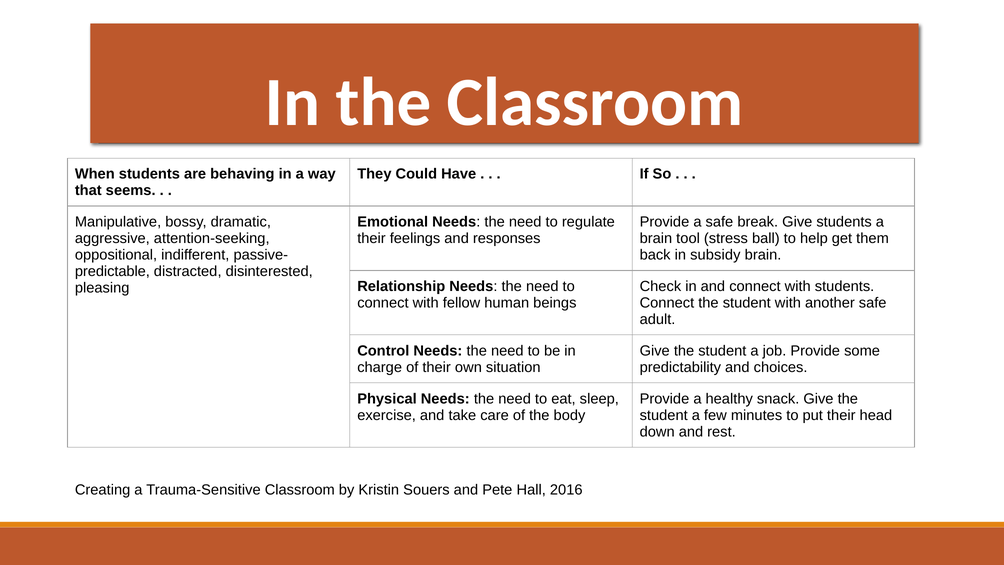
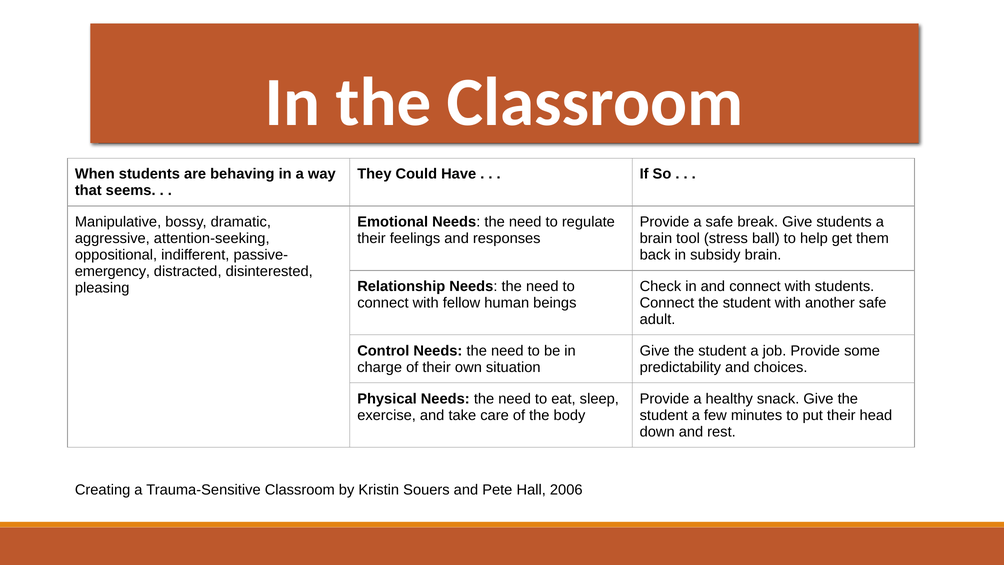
predictable: predictable -> emergency
2016: 2016 -> 2006
